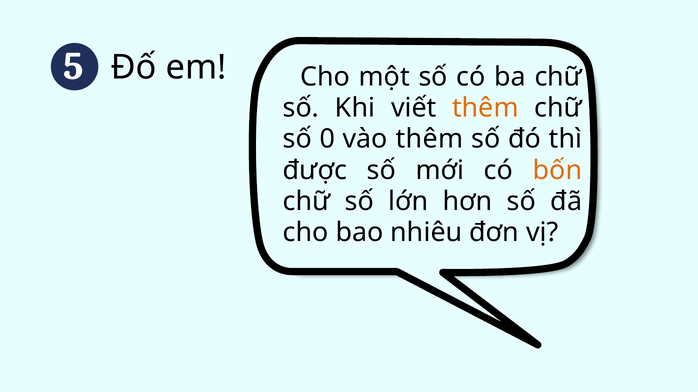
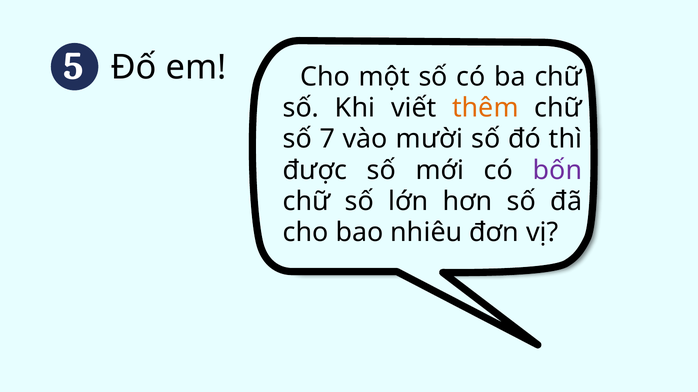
0: 0 -> 7
vào thêm: thêm -> mười
bốn colour: orange -> purple
